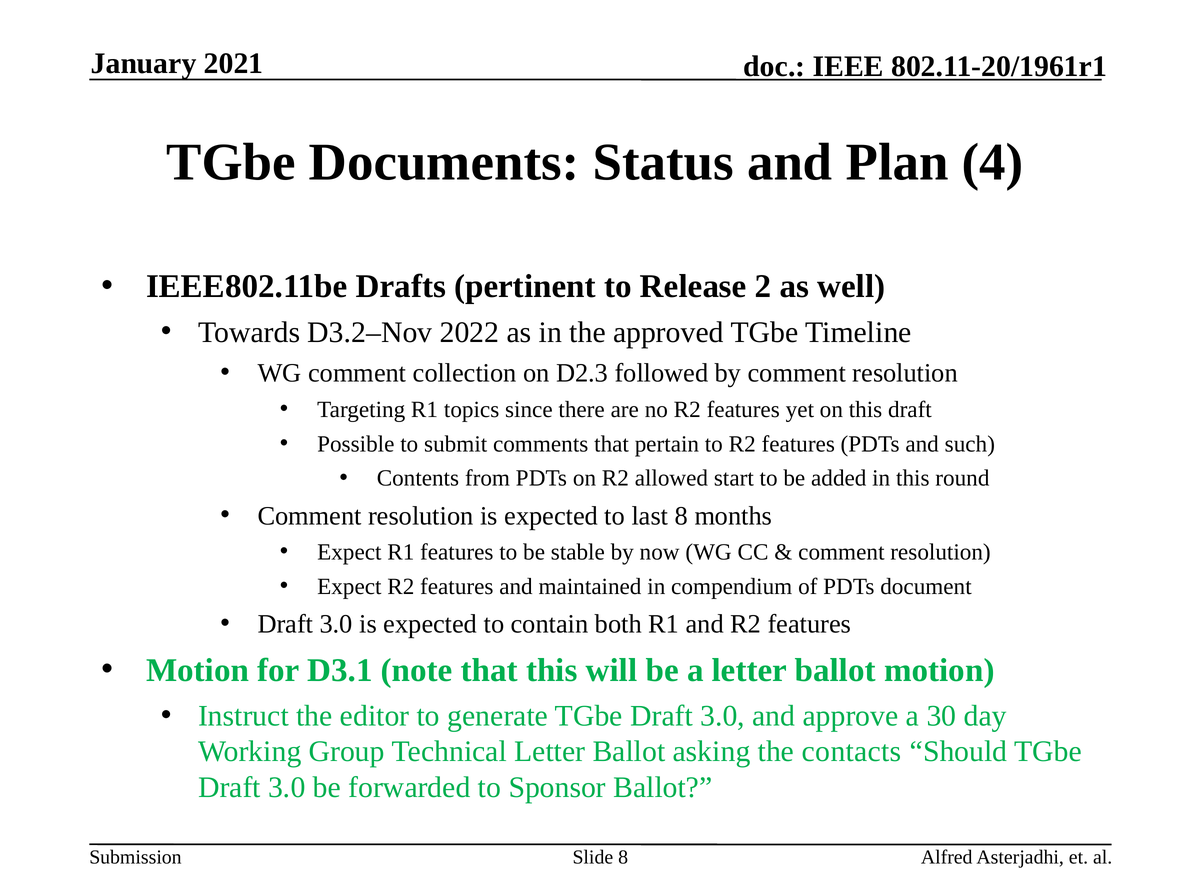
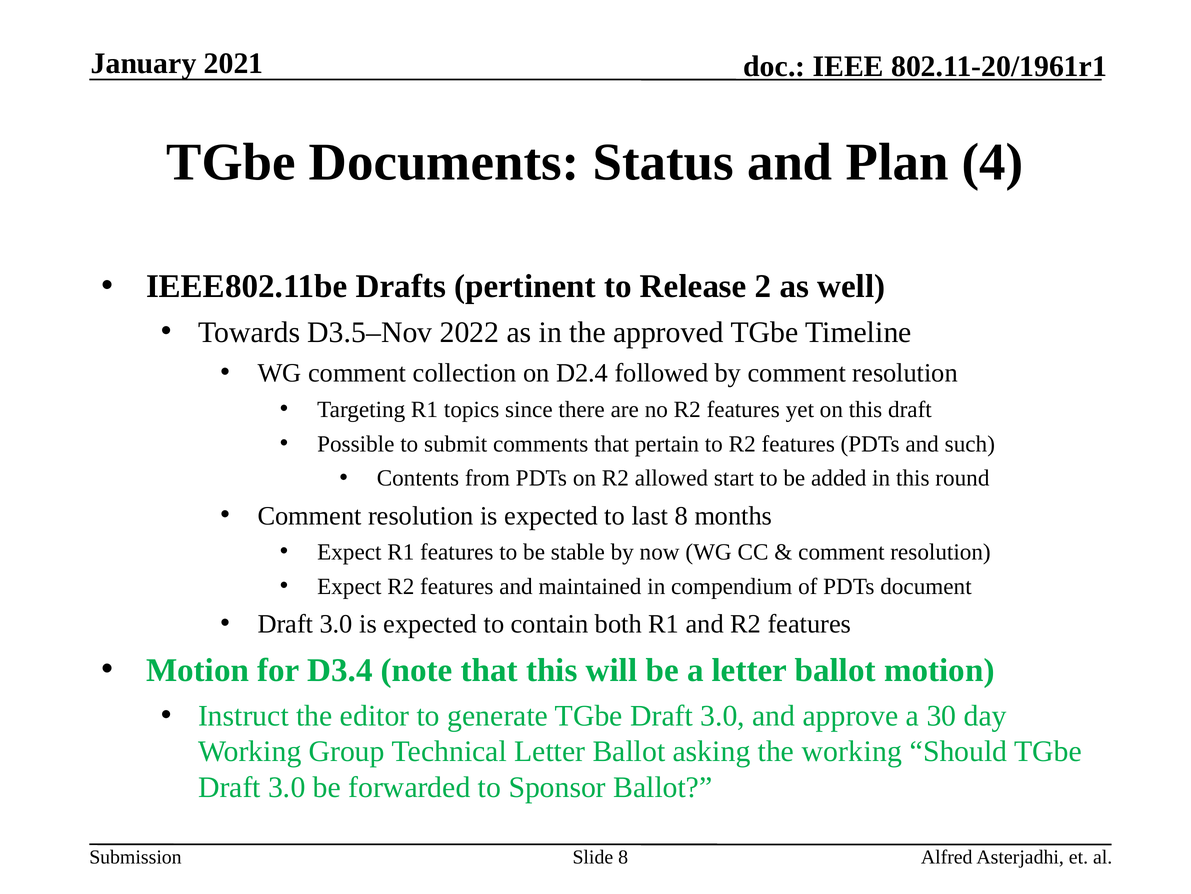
D3.2–Nov: D3.2–Nov -> D3.5–Nov
D2.3: D2.3 -> D2.4
D3.1: D3.1 -> D3.4
the contacts: contacts -> working
